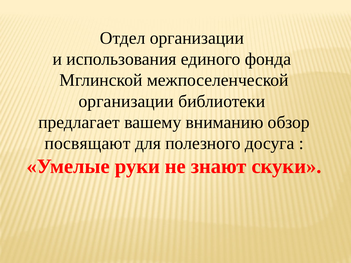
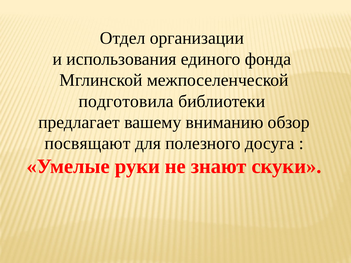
организации at (126, 101): организации -> подготовила
